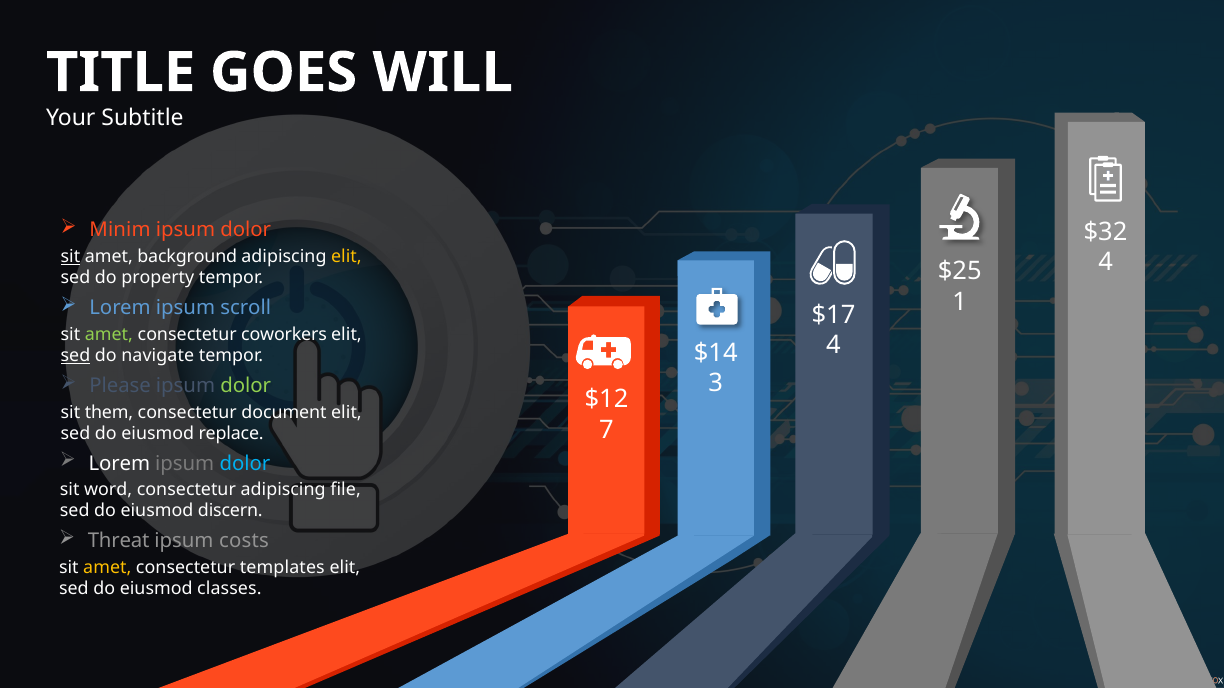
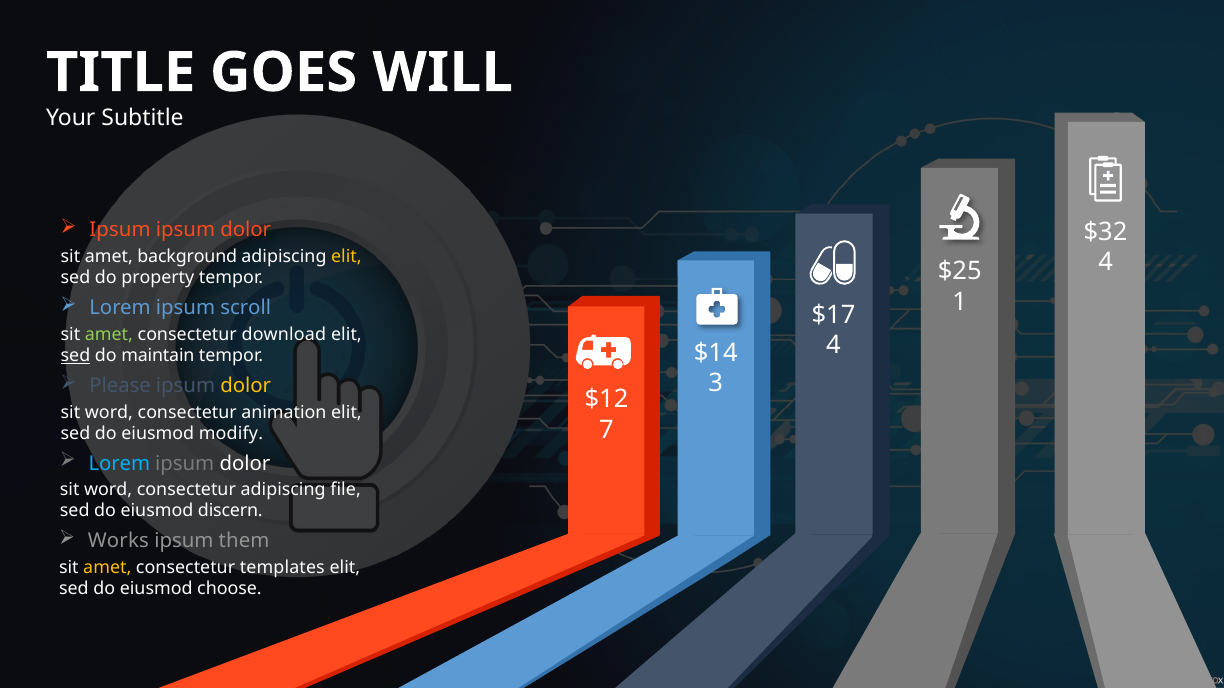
Minim at (120, 230): Minim -> Ipsum
sit at (70, 257) underline: present -> none
coworkers: coworkers -> download
navigate: navigate -> maintain
dolor at (246, 386) colour: light green -> yellow
them at (109, 413): them -> word
document: document -> animation
replace: replace -> modify
Lorem at (119, 464) colour: white -> light blue
dolor at (245, 464) colour: light blue -> white
Threat: Threat -> Works
costs: costs -> them
classes: classes -> choose
